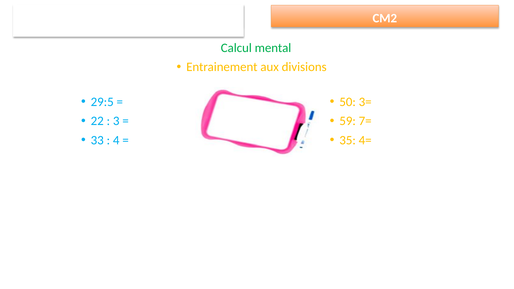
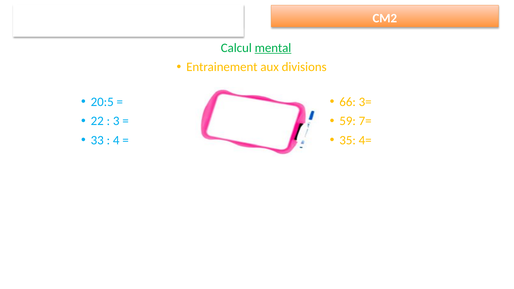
mental underline: none -> present
29:5: 29:5 -> 20:5
50: 50 -> 66
